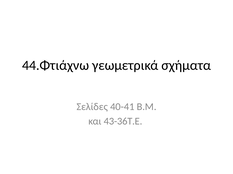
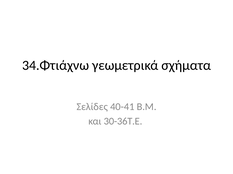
44.Φτιάχνω: 44.Φτιάχνω -> 34.Φτιάχνω
43-36Τ.Ε: 43-36Τ.Ε -> 30-36Τ.Ε
